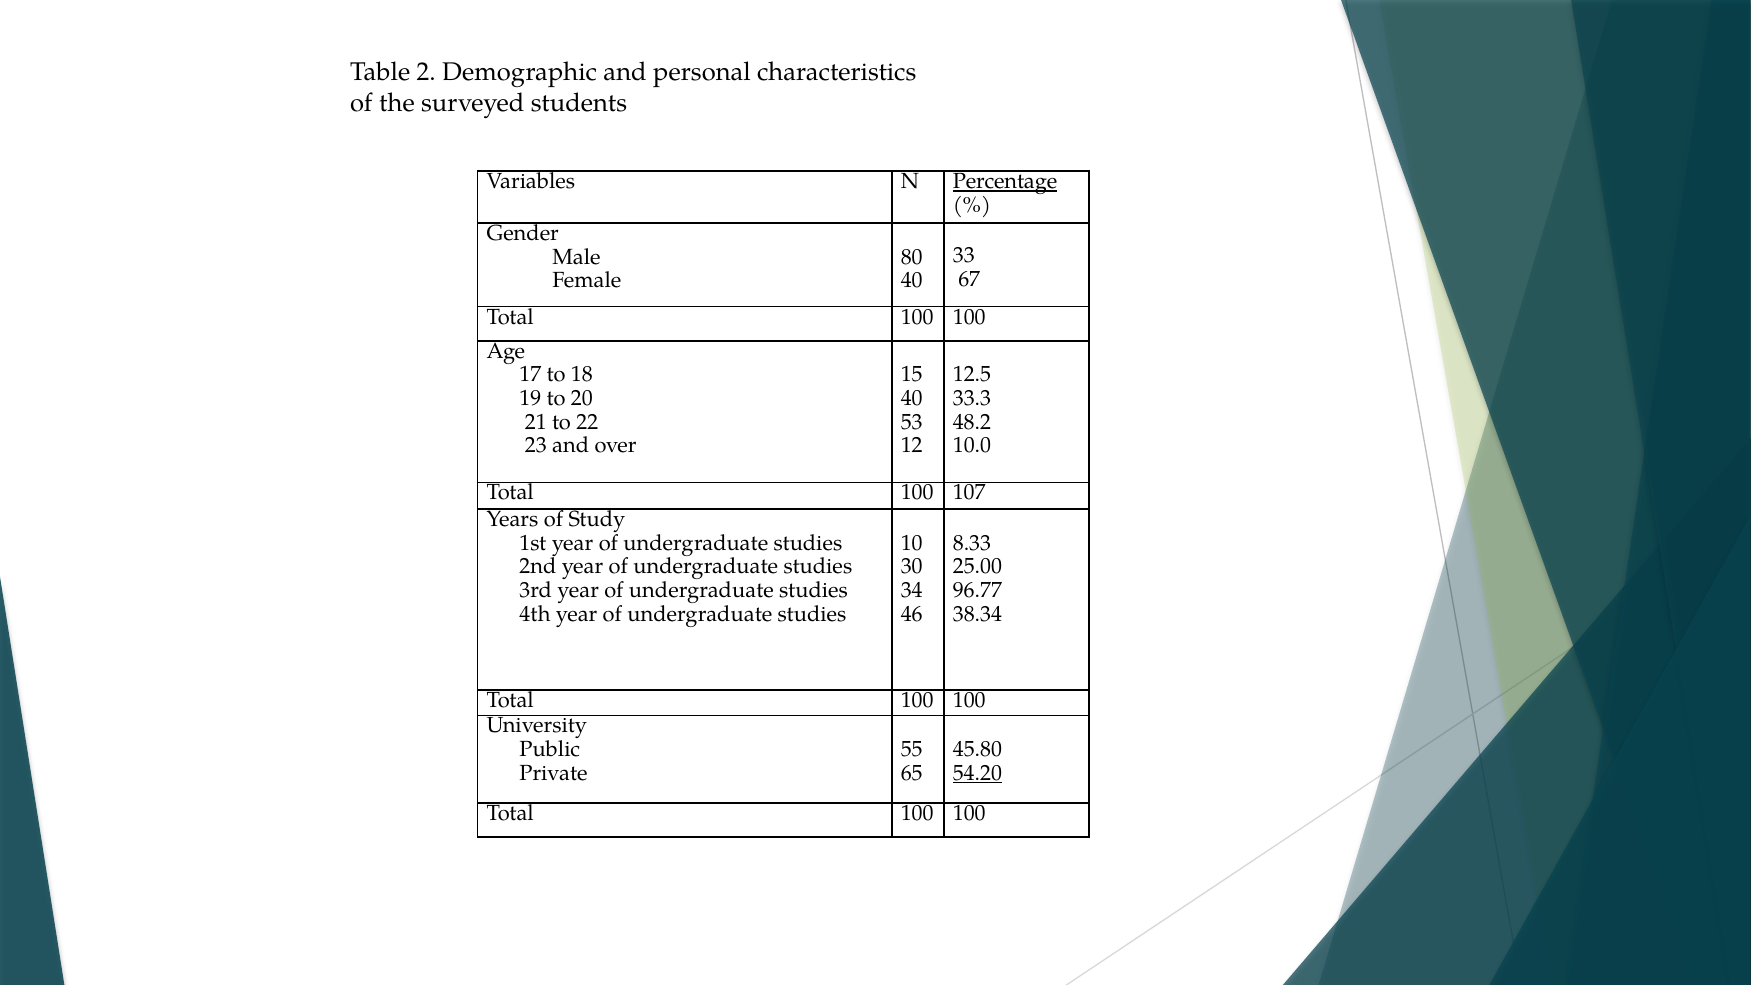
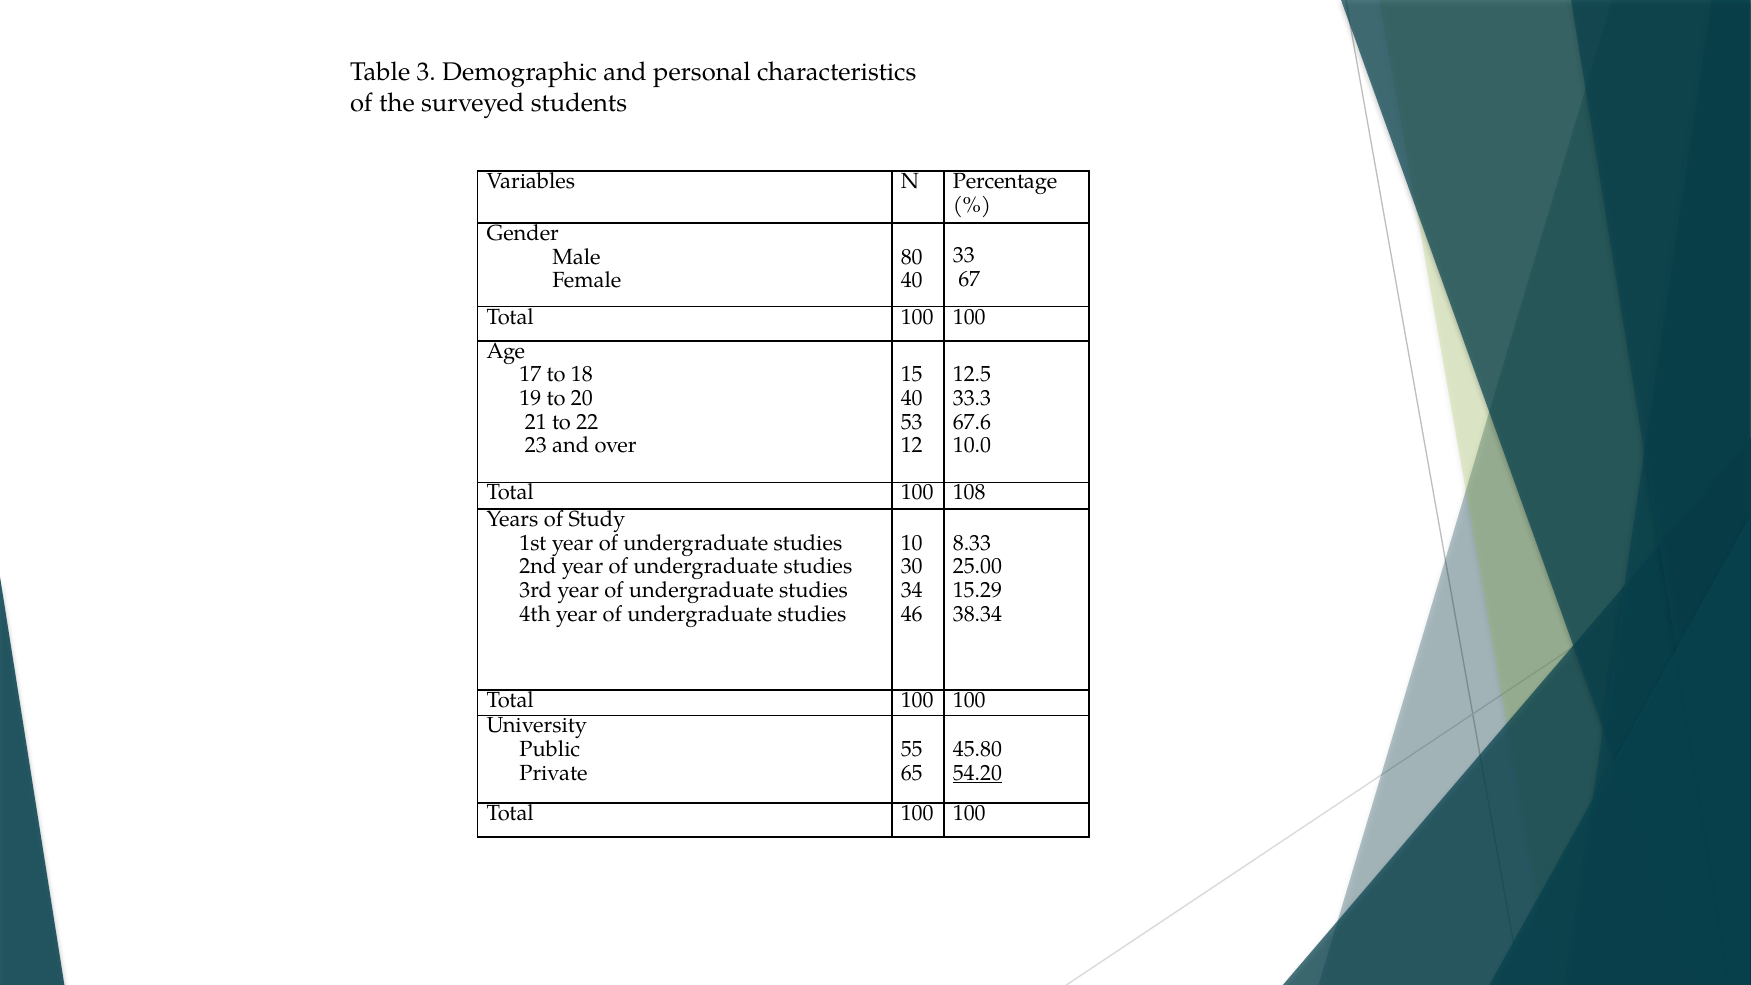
2: 2 -> 3
Percentage underline: present -> none
48.2: 48.2 -> 67.6
107: 107 -> 108
96.77: 96.77 -> 15.29
